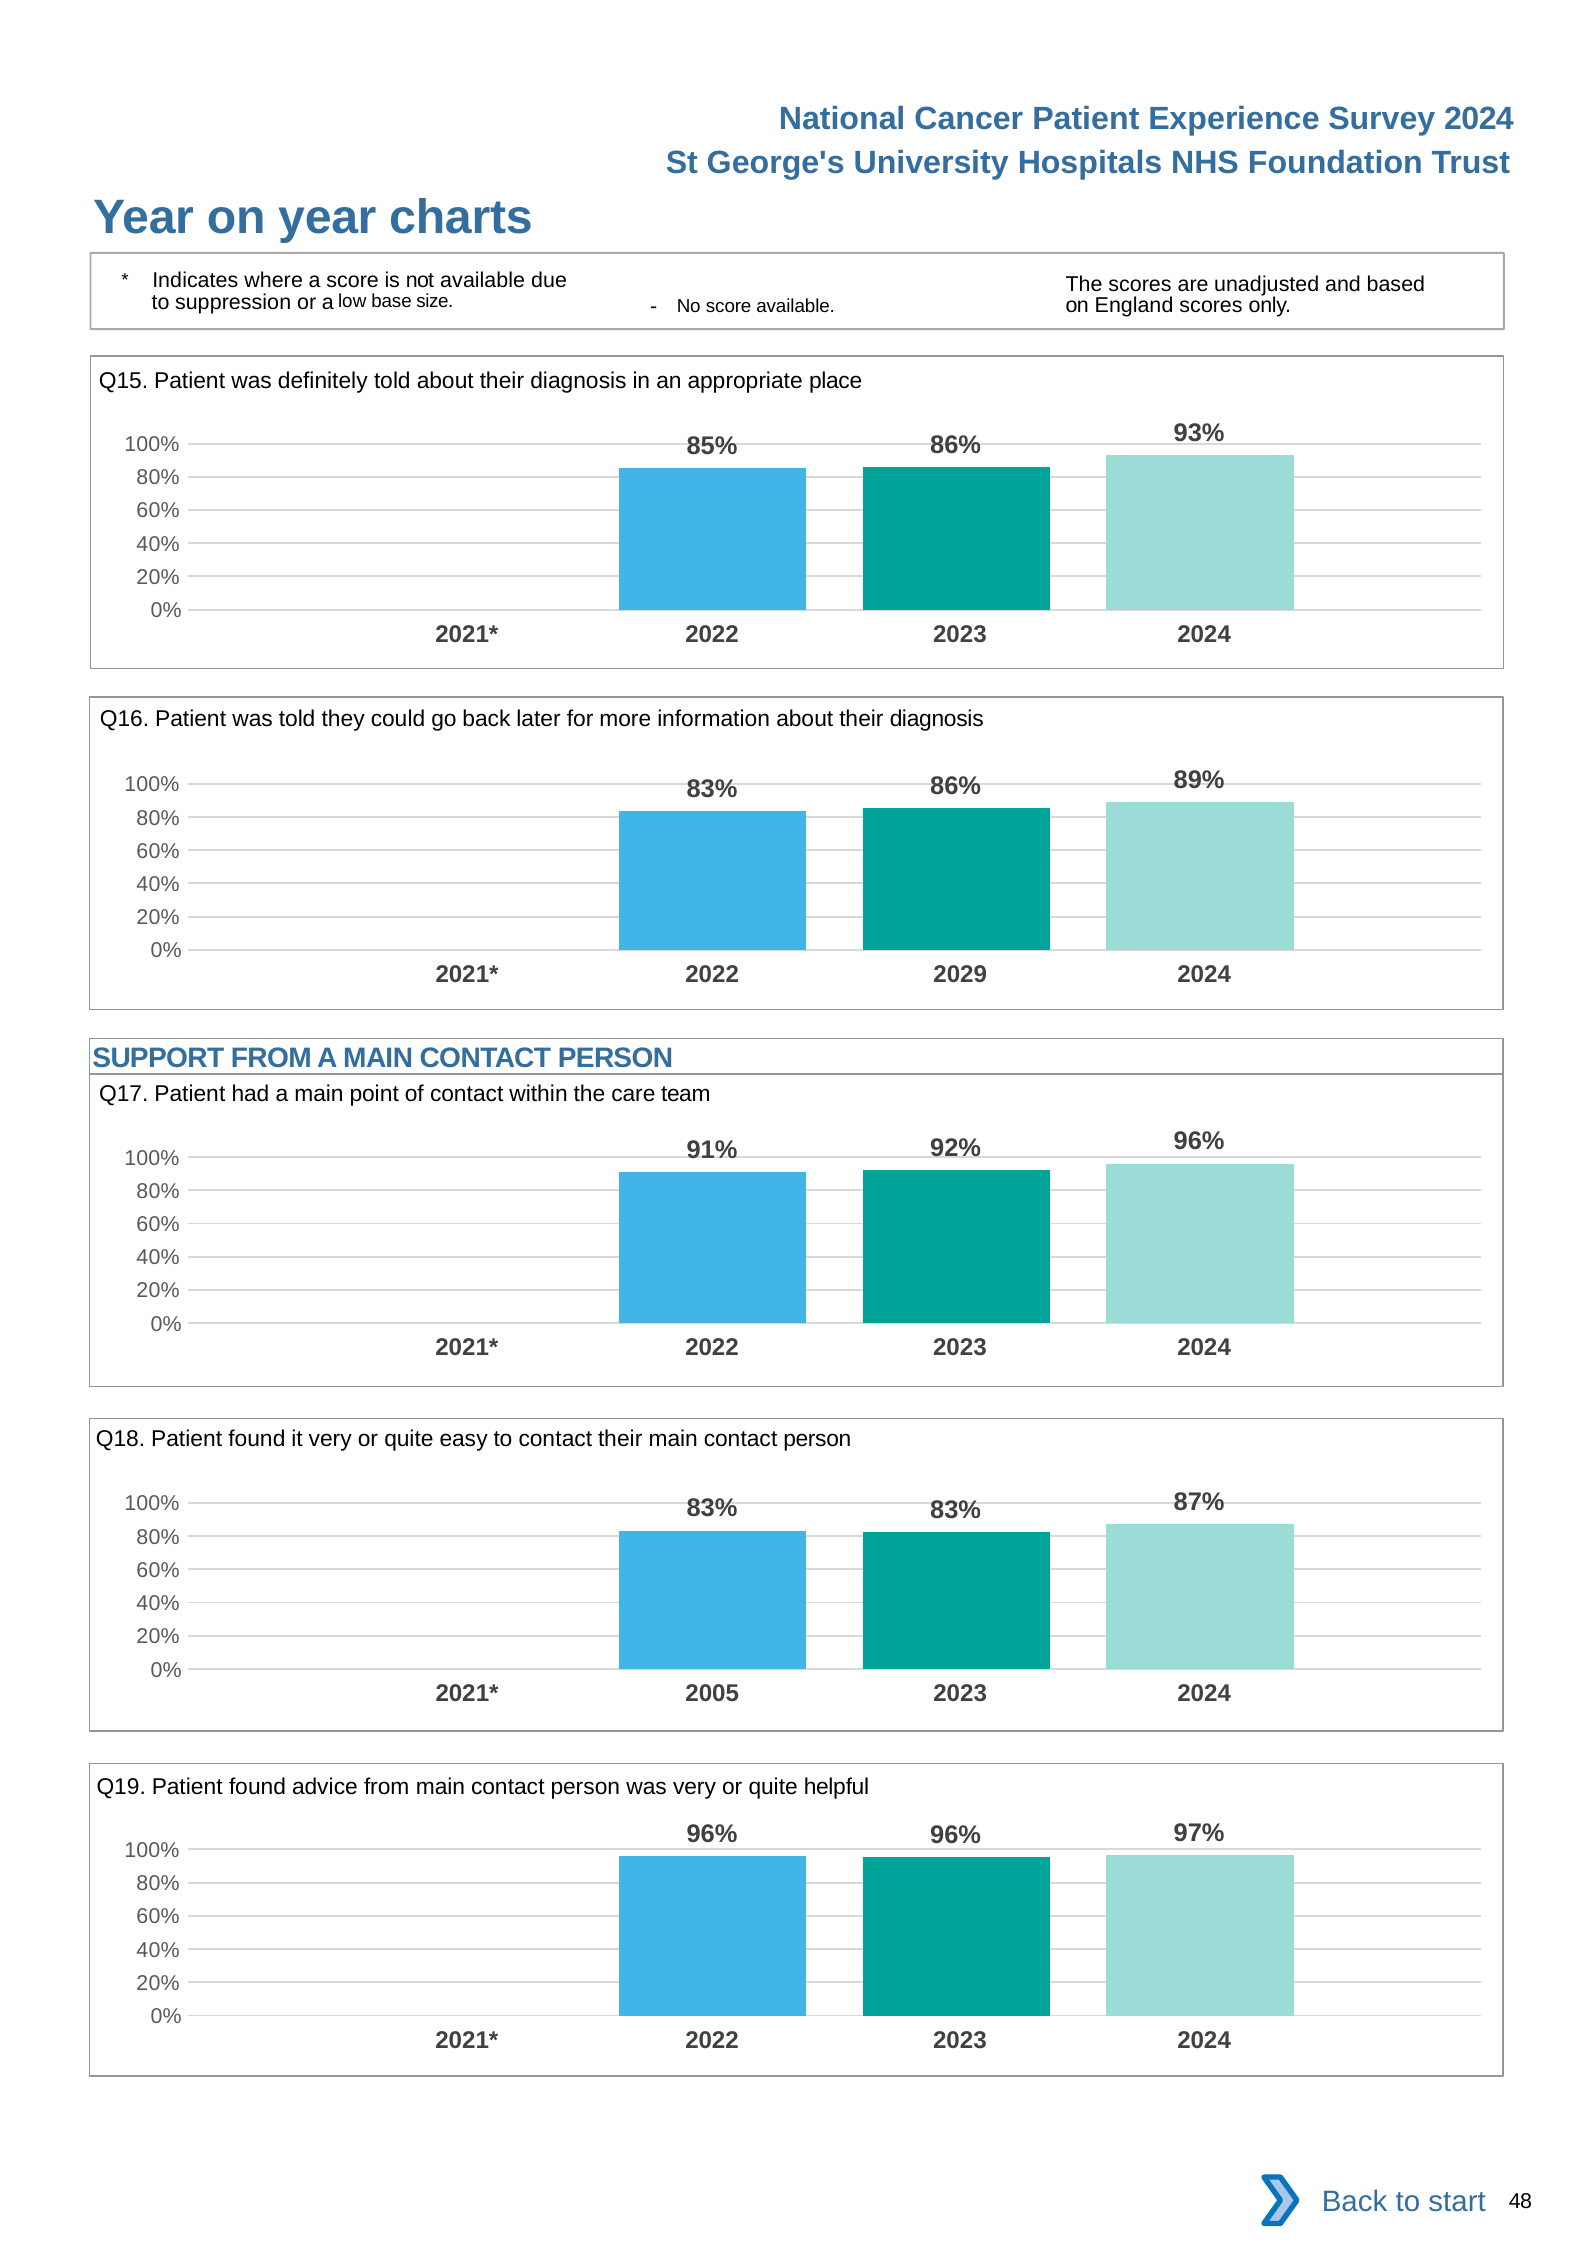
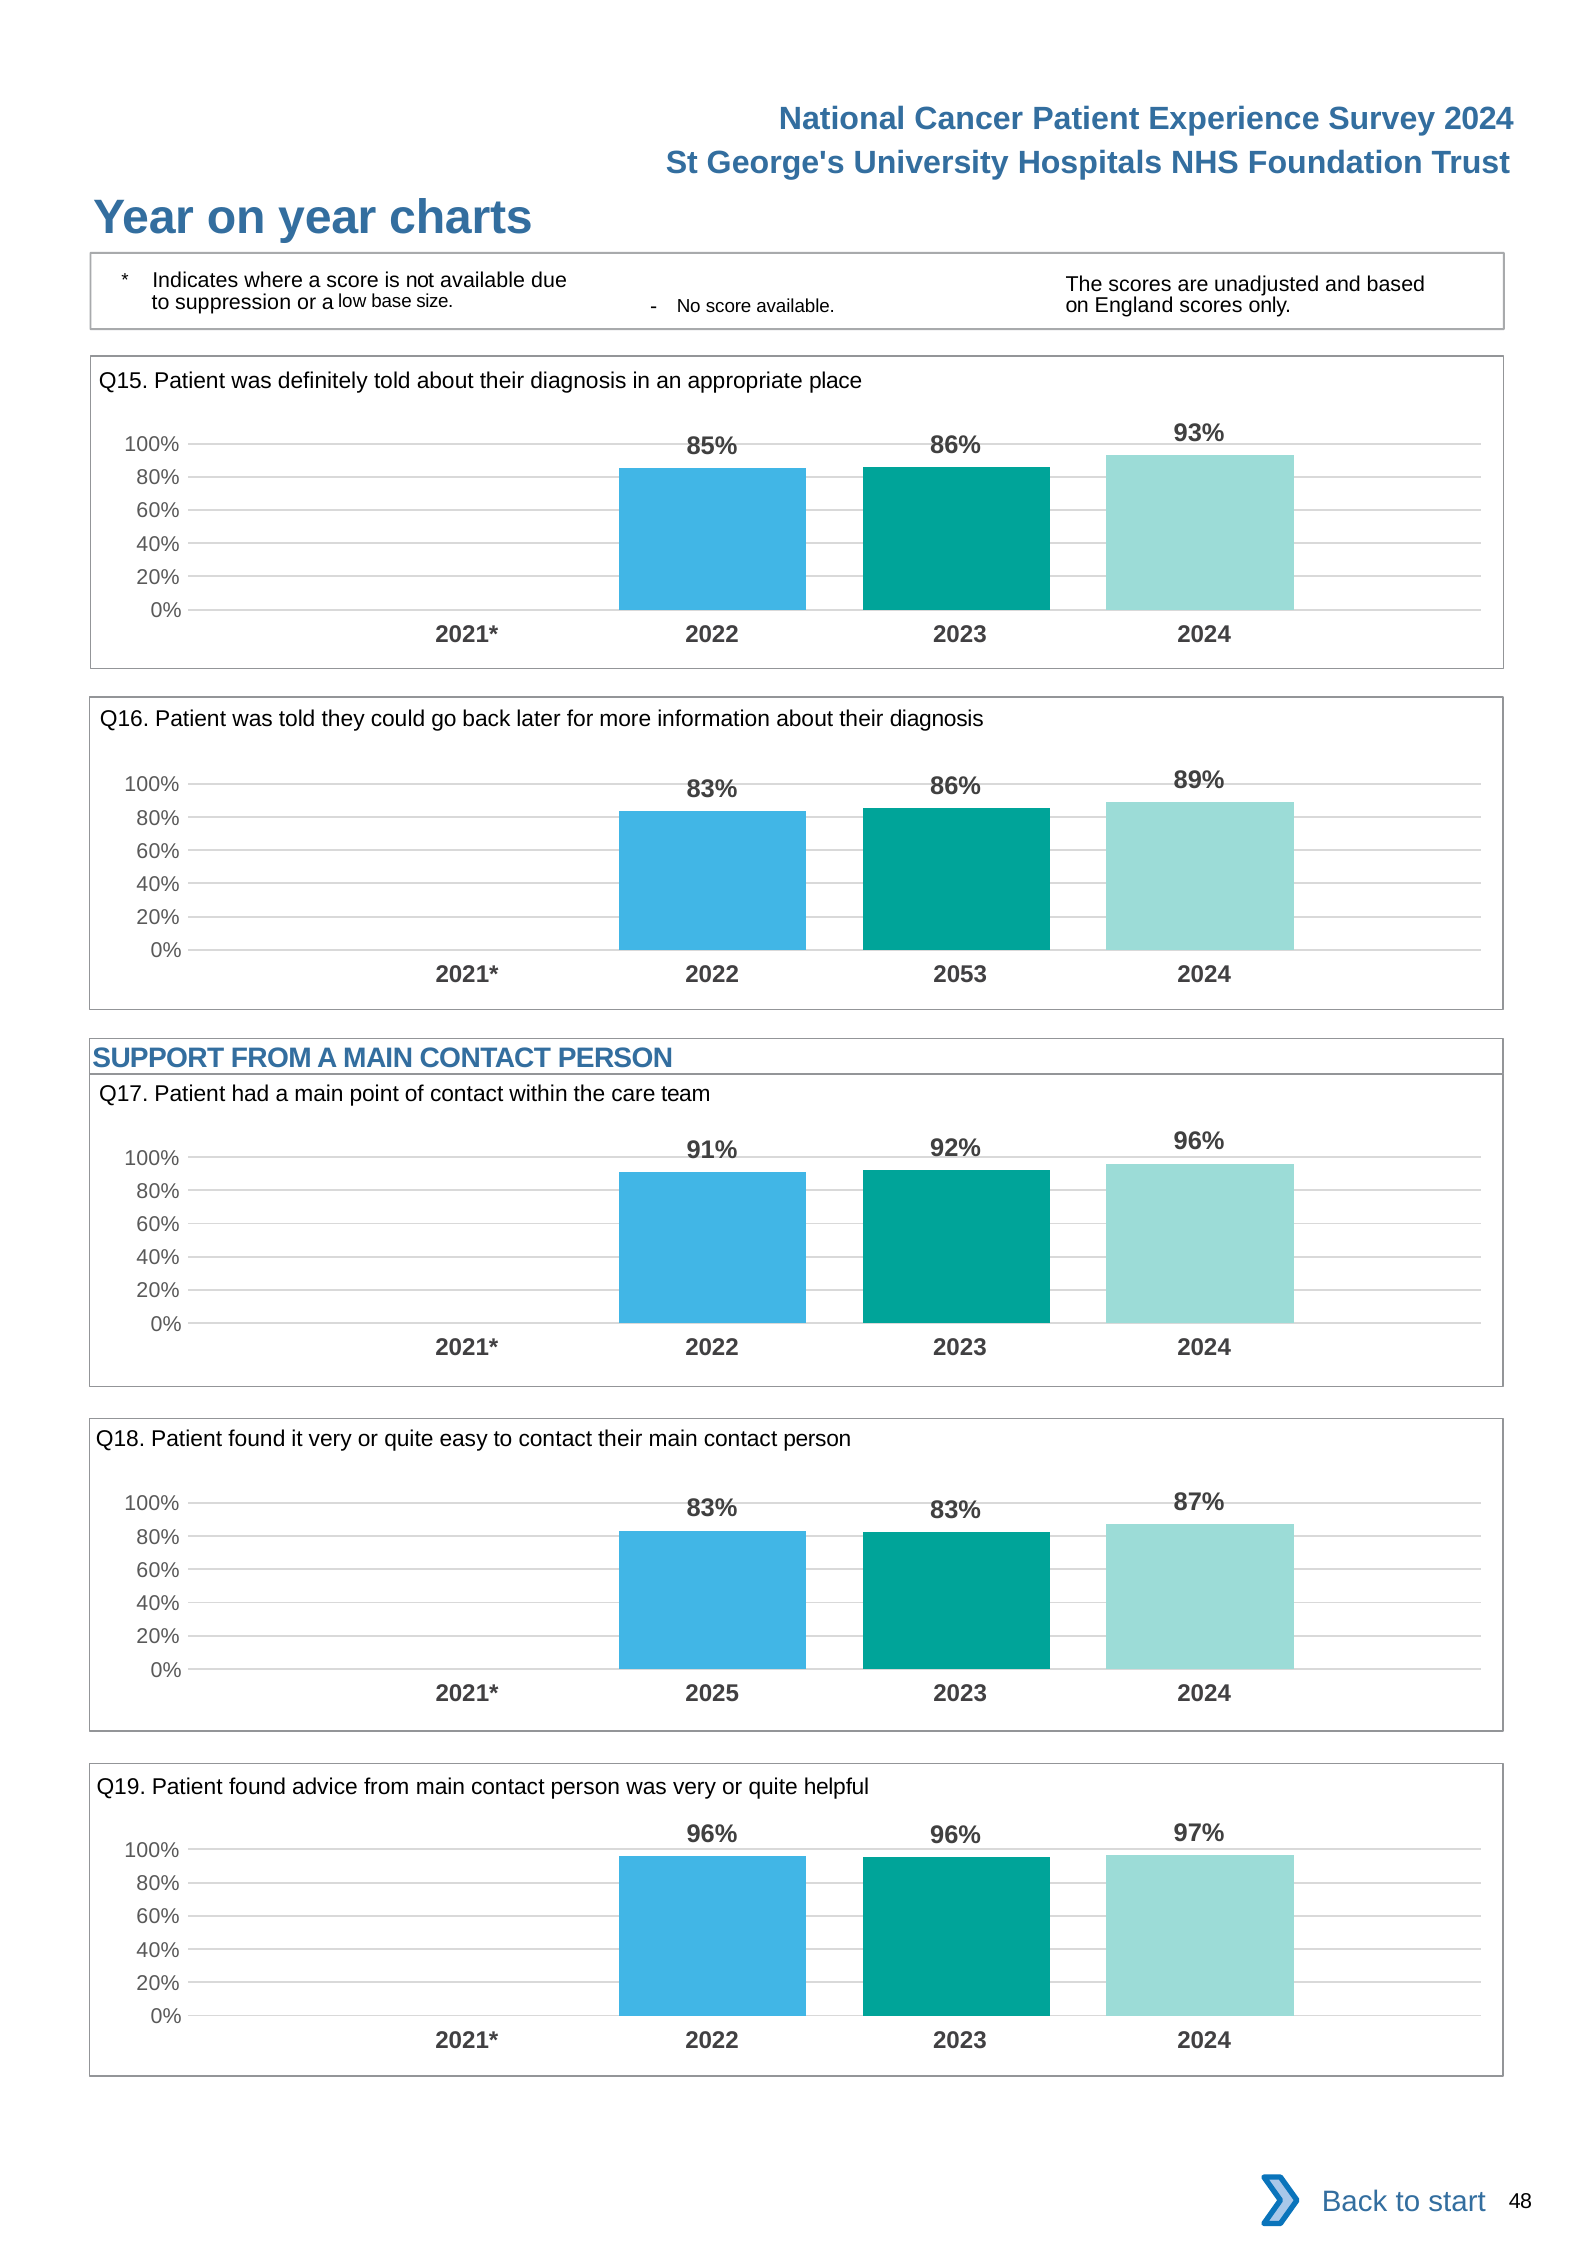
2029: 2029 -> 2053
2005: 2005 -> 2025
